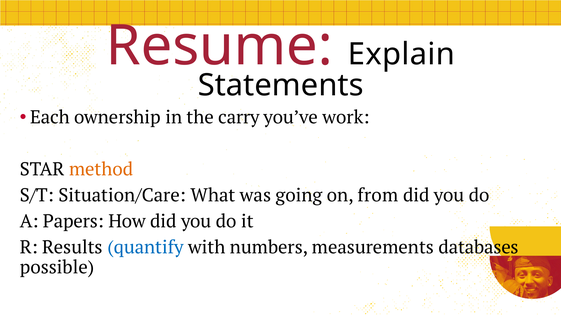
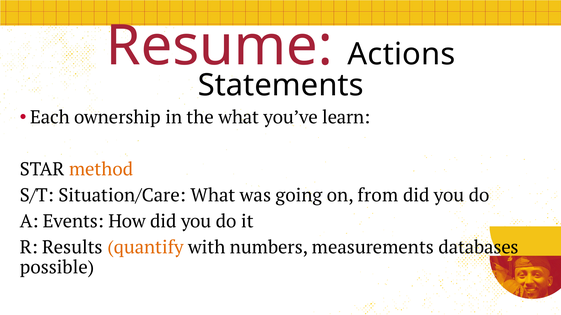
Explain: Explain -> Actions
the carry: carry -> what
work: work -> learn
Papers: Papers -> Events
quantify colour: blue -> orange
